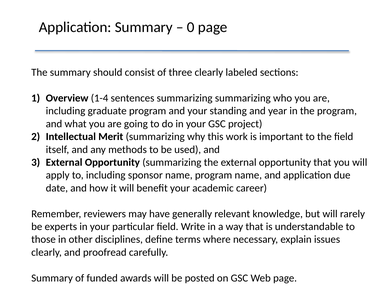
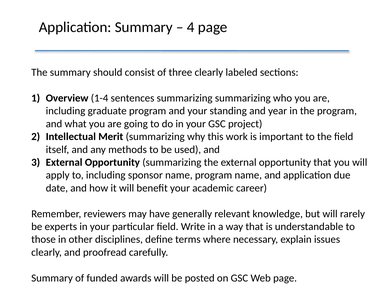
0: 0 -> 4
